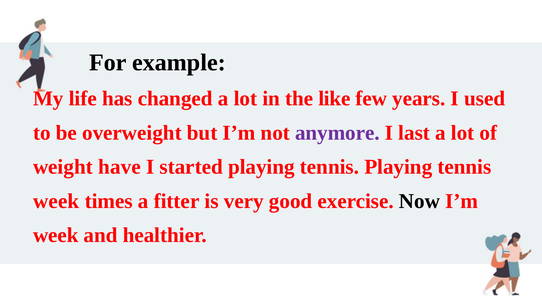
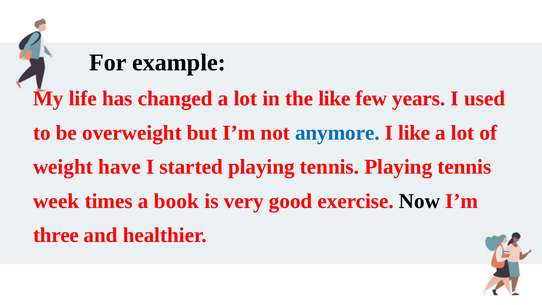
anymore colour: purple -> blue
I last: last -> like
fitter: fitter -> book
week at (56, 235): week -> three
